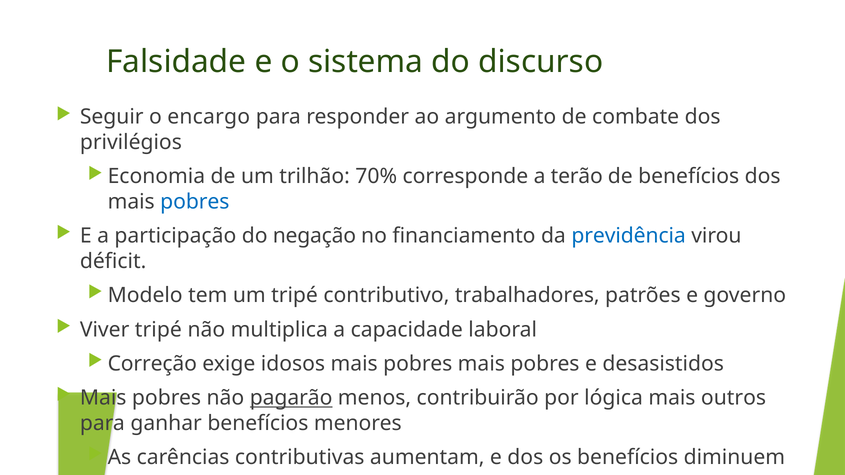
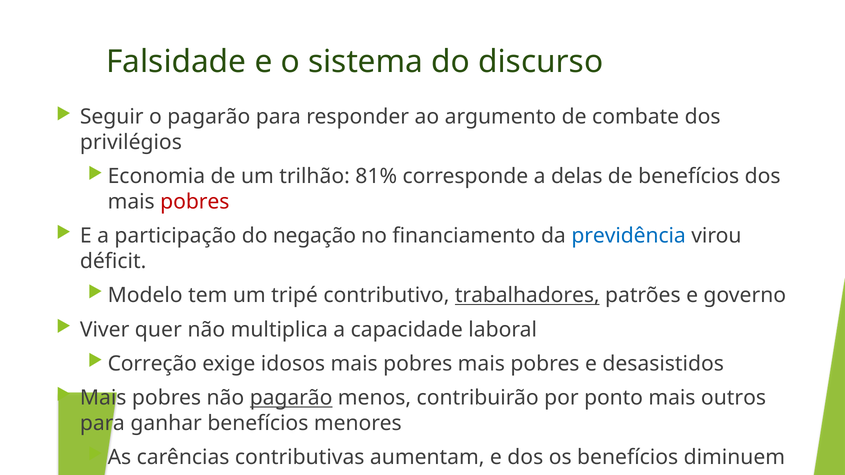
o encargo: encargo -> pagarão
70%: 70% -> 81%
terão: terão -> delas
pobres at (195, 202) colour: blue -> red
trabalhadores underline: none -> present
Viver tripé: tripé -> quer
lógica: lógica -> ponto
